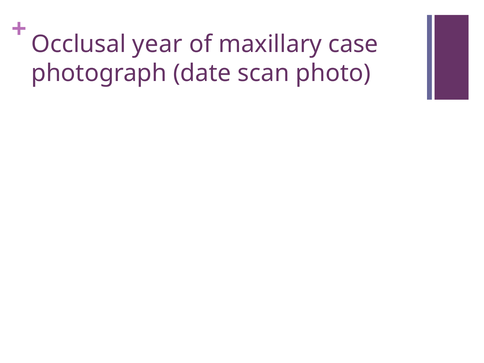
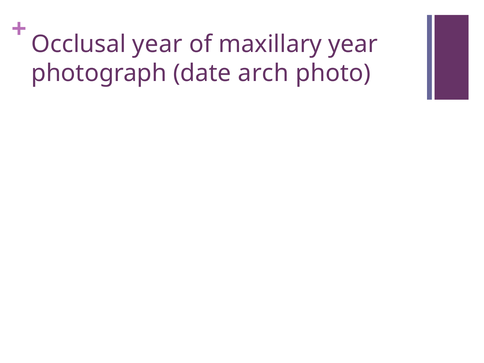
maxillary case: case -> year
scan: scan -> arch
